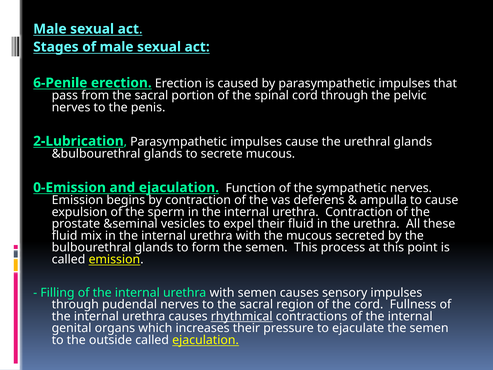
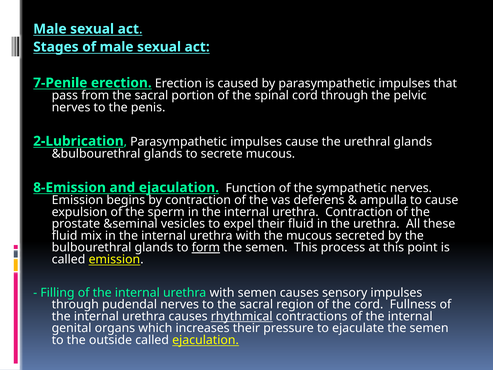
6-Penile: 6-Penile -> 7-Penile
0-Emission: 0-Emission -> 8-Emission
form underline: none -> present
